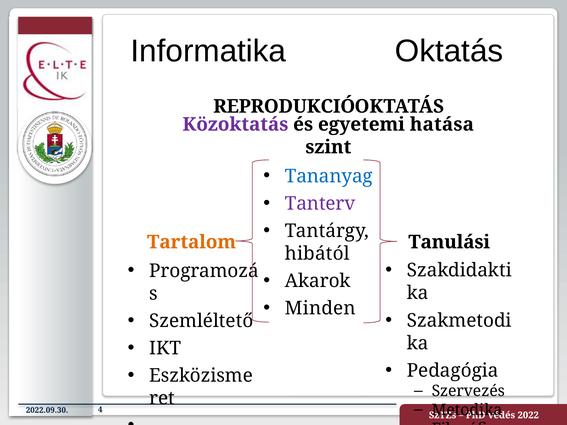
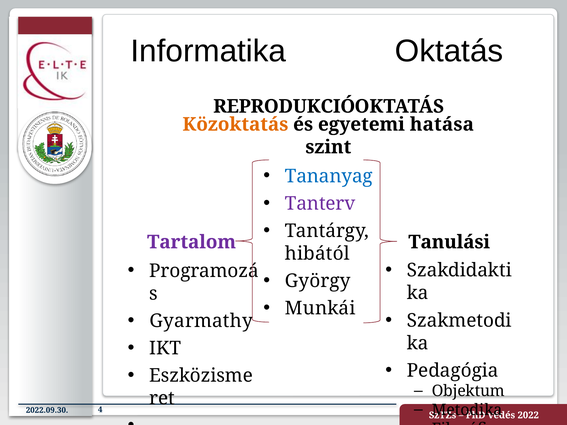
Közoktatás colour: purple -> orange
Tartalom colour: orange -> purple
Akarok: Akarok -> György
Minden: Minden -> Munkái
Szemléltető: Szemléltető -> Gyarmathy
Szervezés: Szervezés -> Objektum
